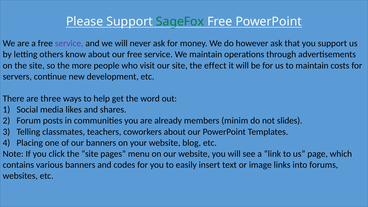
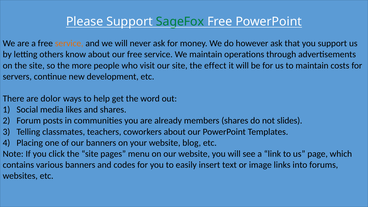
service at (69, 43) colour: purple -> orange
three: three -> dolor
members minim: minim -> shares
